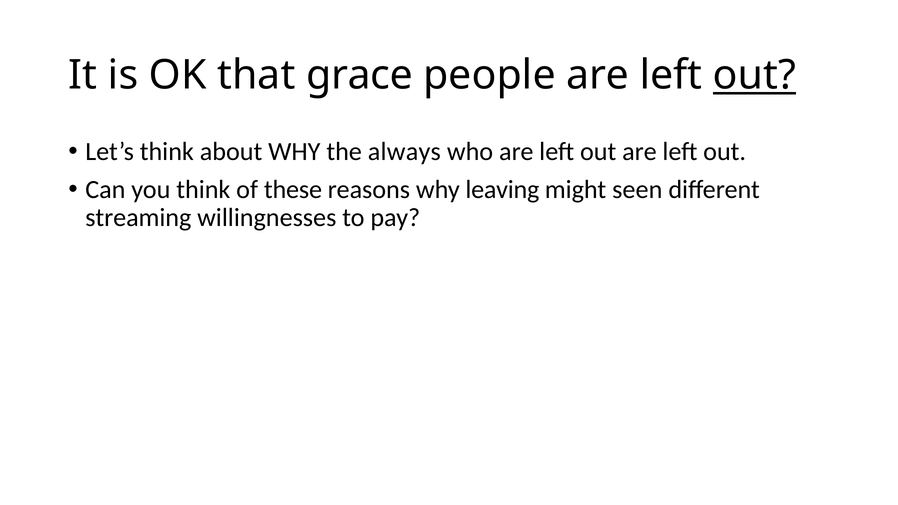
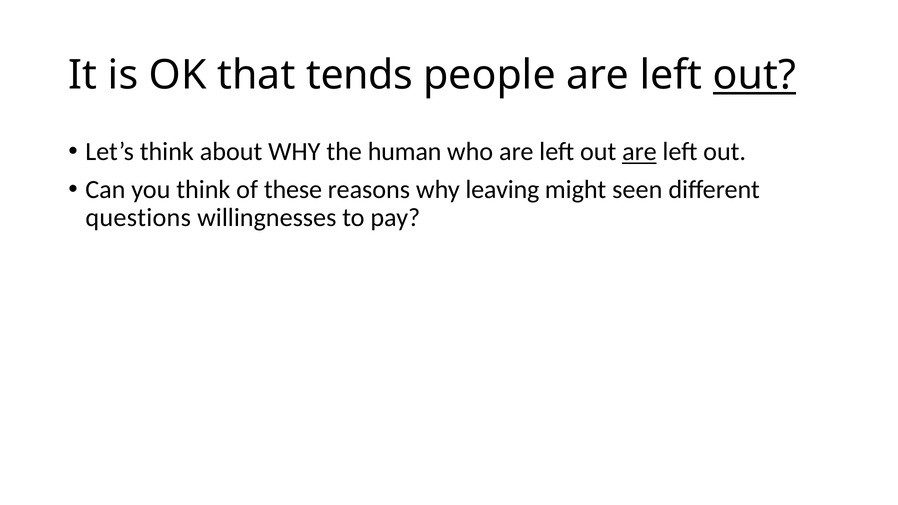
grace: grace -> tends
always: always -> human
are at (639, 152) underline: none -> present
streaming: streaming -> questions
